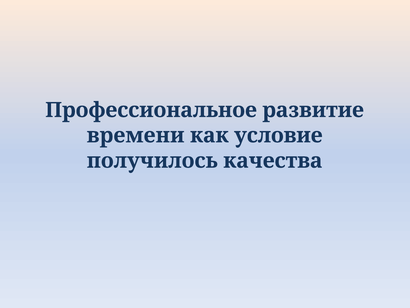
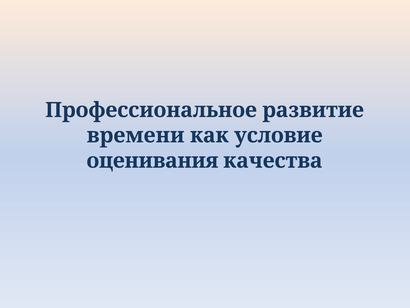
получилось: получилось -> оценивания
